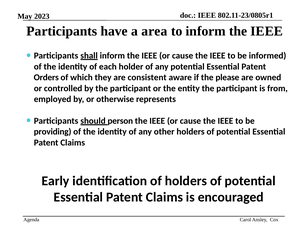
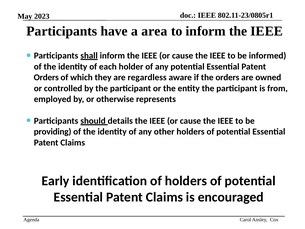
consistent: consistent -> regardless
the please: please -> orders
person: person -> details
